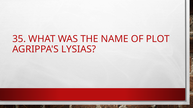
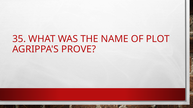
LYSIAS: LYSIAS -> PROVE
